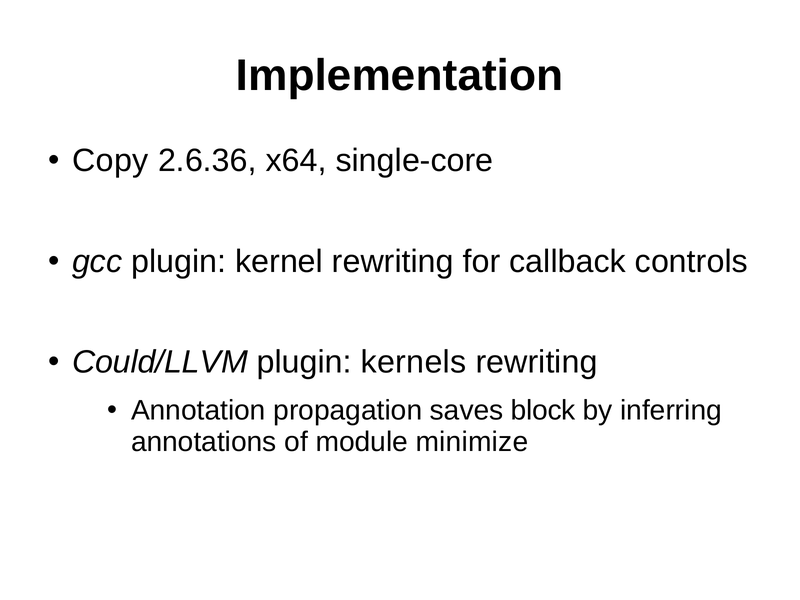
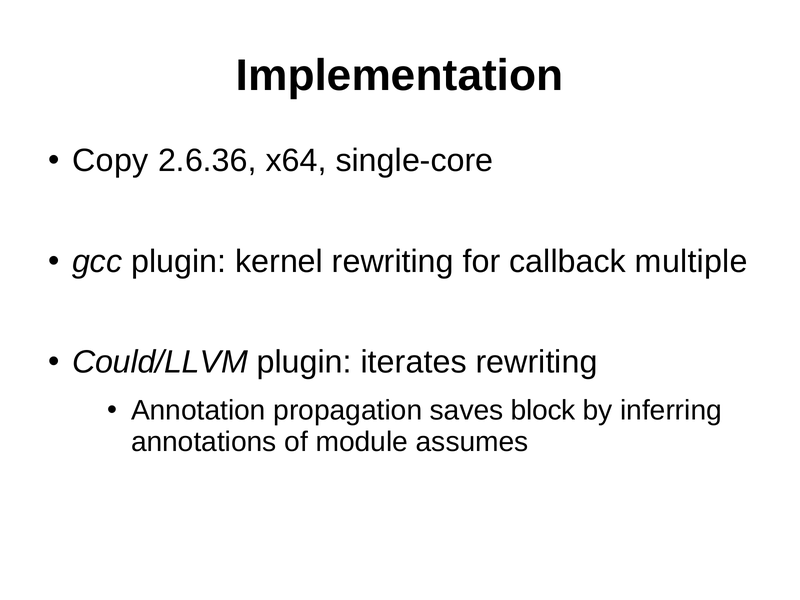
controls: controls -> multiple
kernels: kernels -> iterates
minimize: minimize -> assumes
